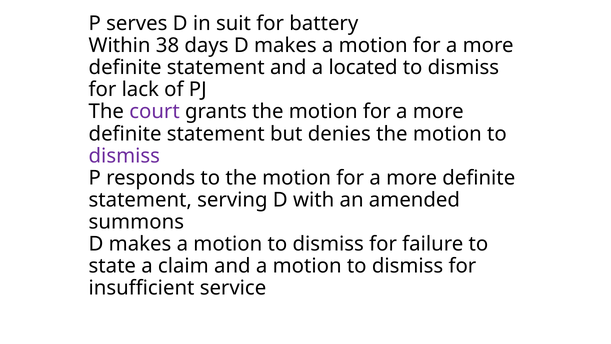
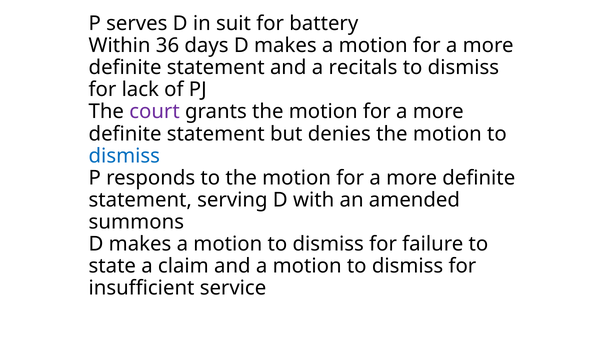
38: 38 -> 36
located: located -> recitals
dismiss at (124, 156) colour: purple -> blue
